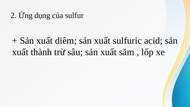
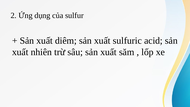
thành: thành -> nhiên
